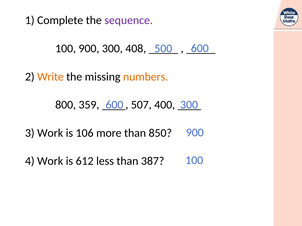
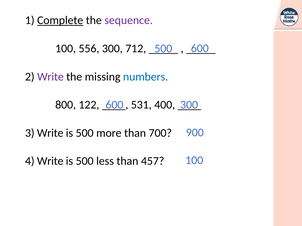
Complete underline: none -> present
100 900: 900 -> 556
408: 408 -> 712
Write at (50, 77) colour: orange -> purple
numbers colour: orange -> blue
359: 359 -> 122
507: 507 -> 531
3 Work: Work -> Write
106 at (85, 133): 106 -> 500
850: 850 -> 700
4 Work: Work -> Write
612 at (85, 161): 612 -> 500
387: 387 -> 457
